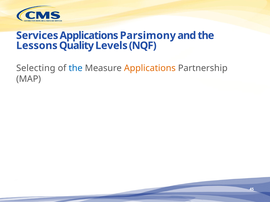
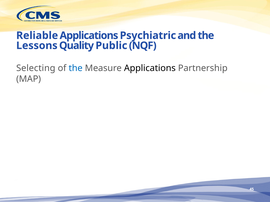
Services: Services -> Reliable
Parsimony: Parsimony -> Psychiatric
Levels: Levels -> Public
Applications at (150, 68) colour: orange -> black
